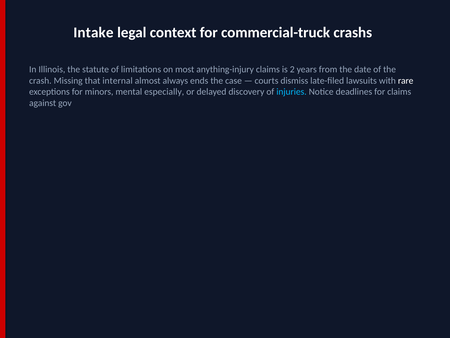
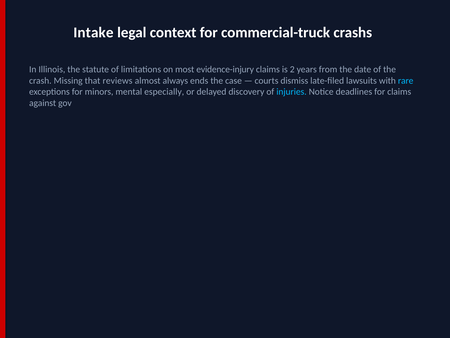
anything-injury: anything-injury -> evidence-injury
internal: internal -> reviews
rare colour: white -> light blue
